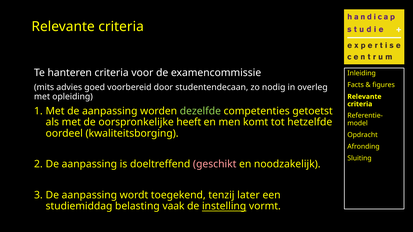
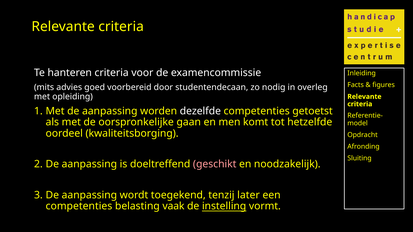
dezelfde colour: light green -> white
heeft: heeft -> gaan
studiemiddag at (79, 207): studiemiddag -> competenties
